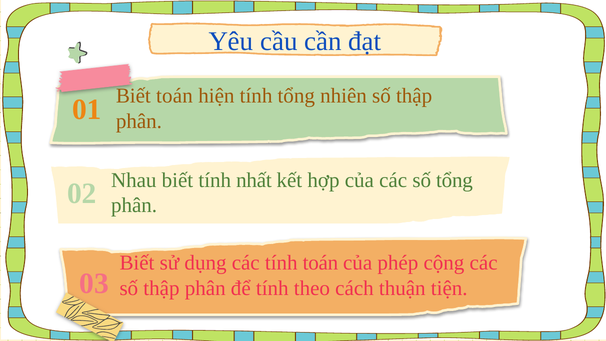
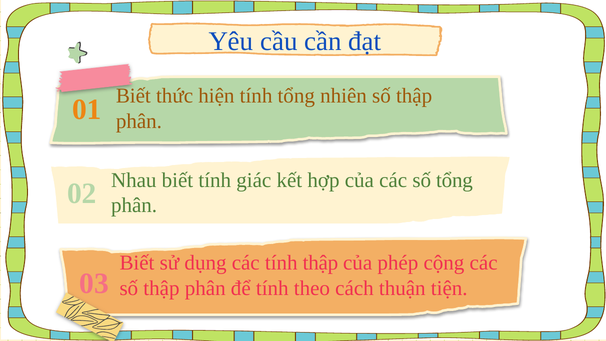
toán at (174, 96): toán -> thức
nhất: nhất -> giác
tính toán: toán -> thập
